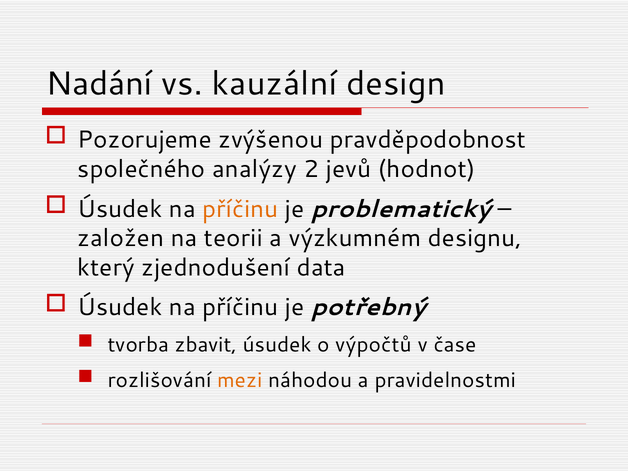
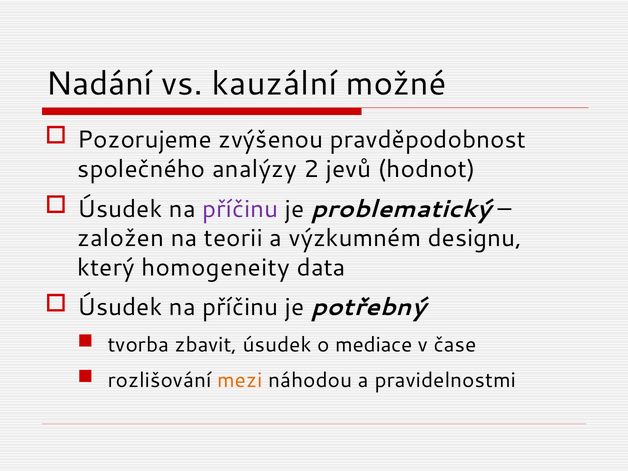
design: design -> možné
příčinu at (240, 209) colour: orange -> purple
zjednodušení: zjednodušení -> homogeneity
výpočtů: výpočtů -> mediace
